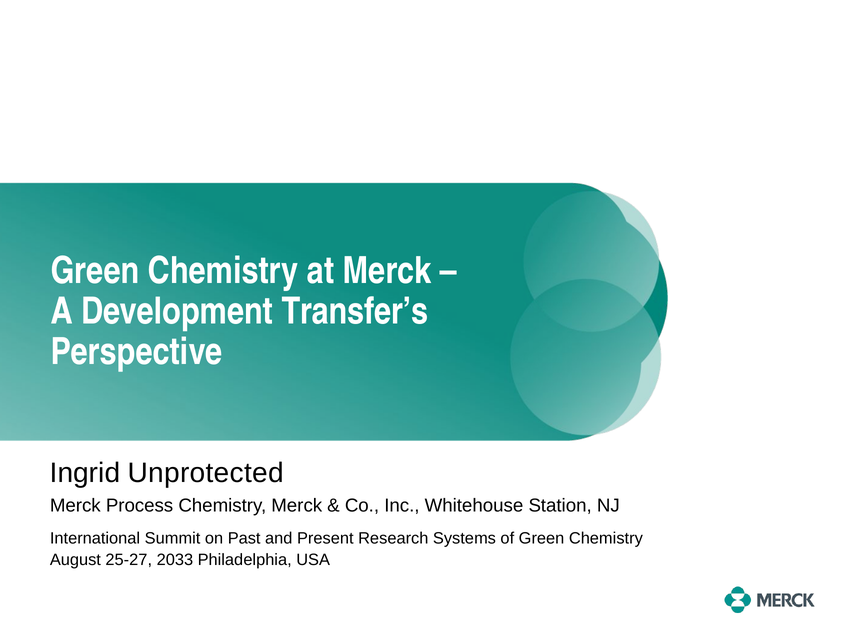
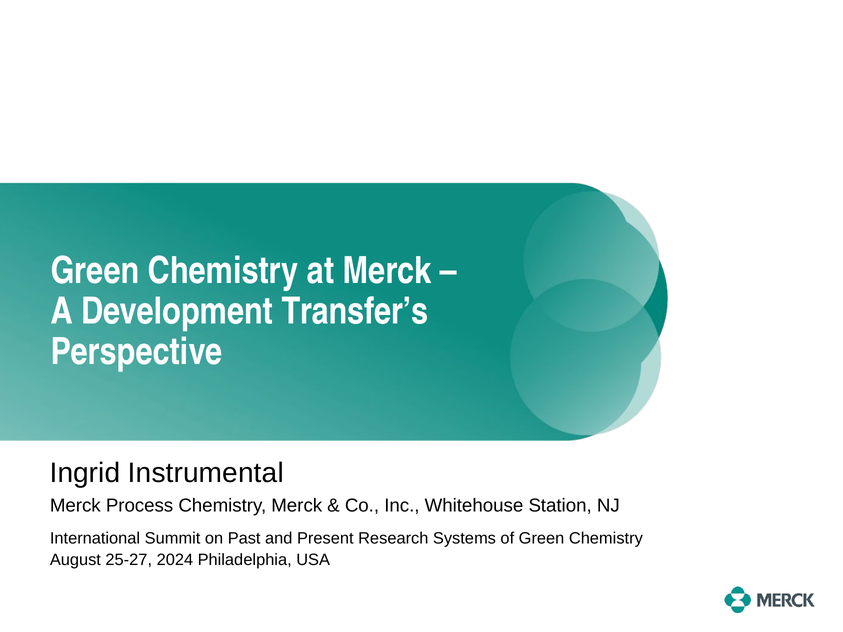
Unprotected: Unprotected -> Instrumental
2033: 2033 -> 2024
